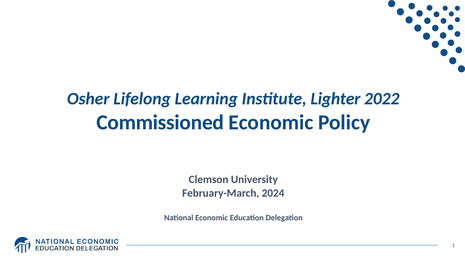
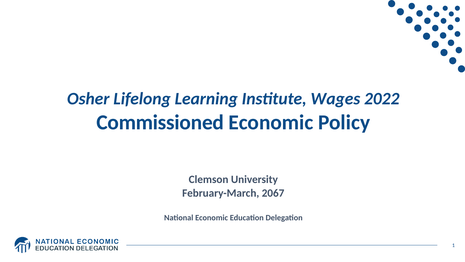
Lighter: Lighter -> Wages
2024: 2024 -> 2067
